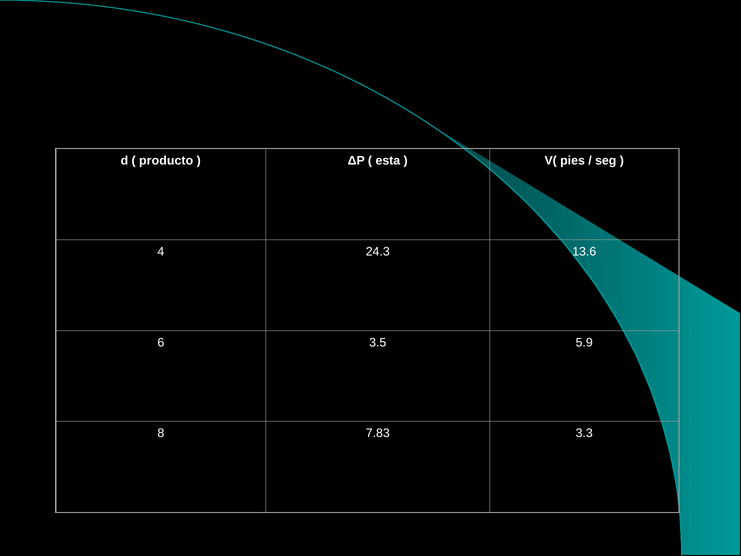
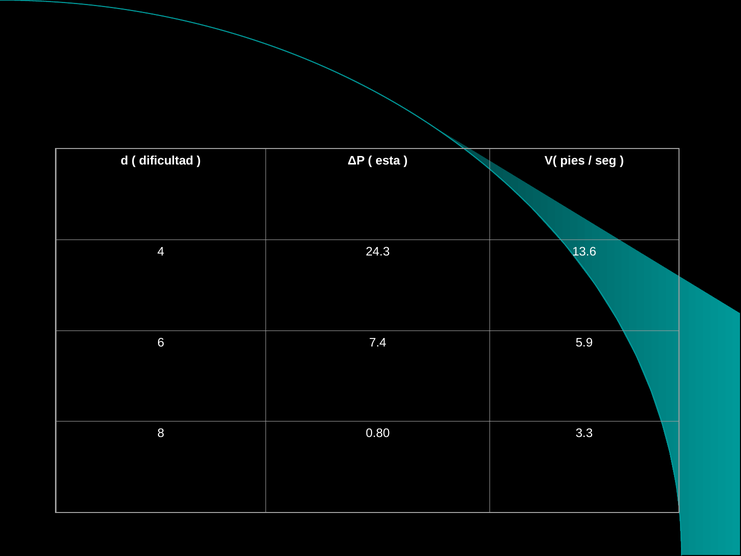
producto: producto -> dificultad
3.5: 3.5 -> 7.4
7.83: 7.83 -> 0.80
